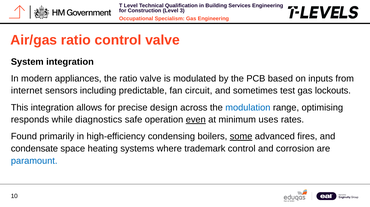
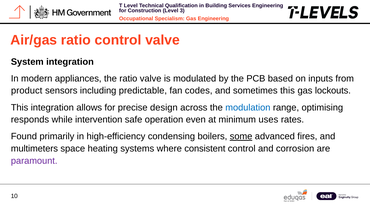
internet: internet -> product
circuit: circuit -> codes
sometimes test: test -> this
diagnostics: diagnostics -> intervention
even underline: present -> none
condensate: condensate -> multimeters
trademark: trademark -> consistent
paramount colour: blue -> purple
